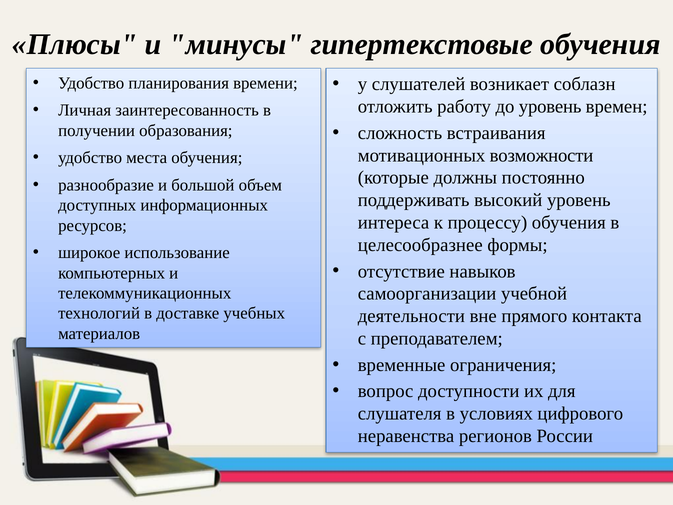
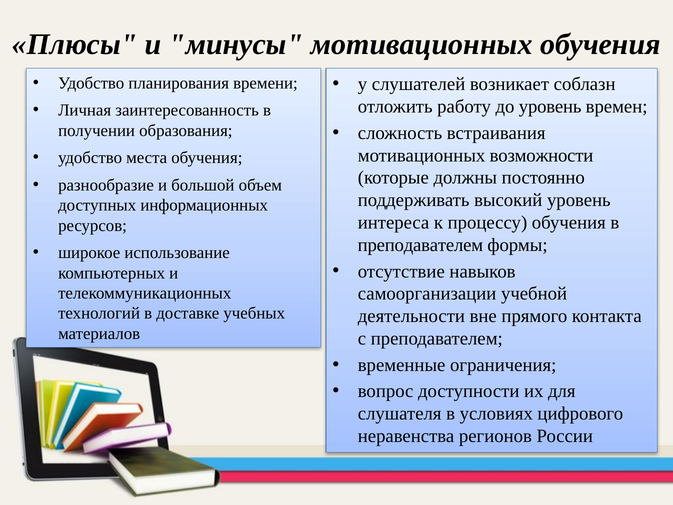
минусы гипертекстовые: гипертекстовые -> мотивационных
целесообразнее at (420, 245): целесообразнее -> преподавателем
